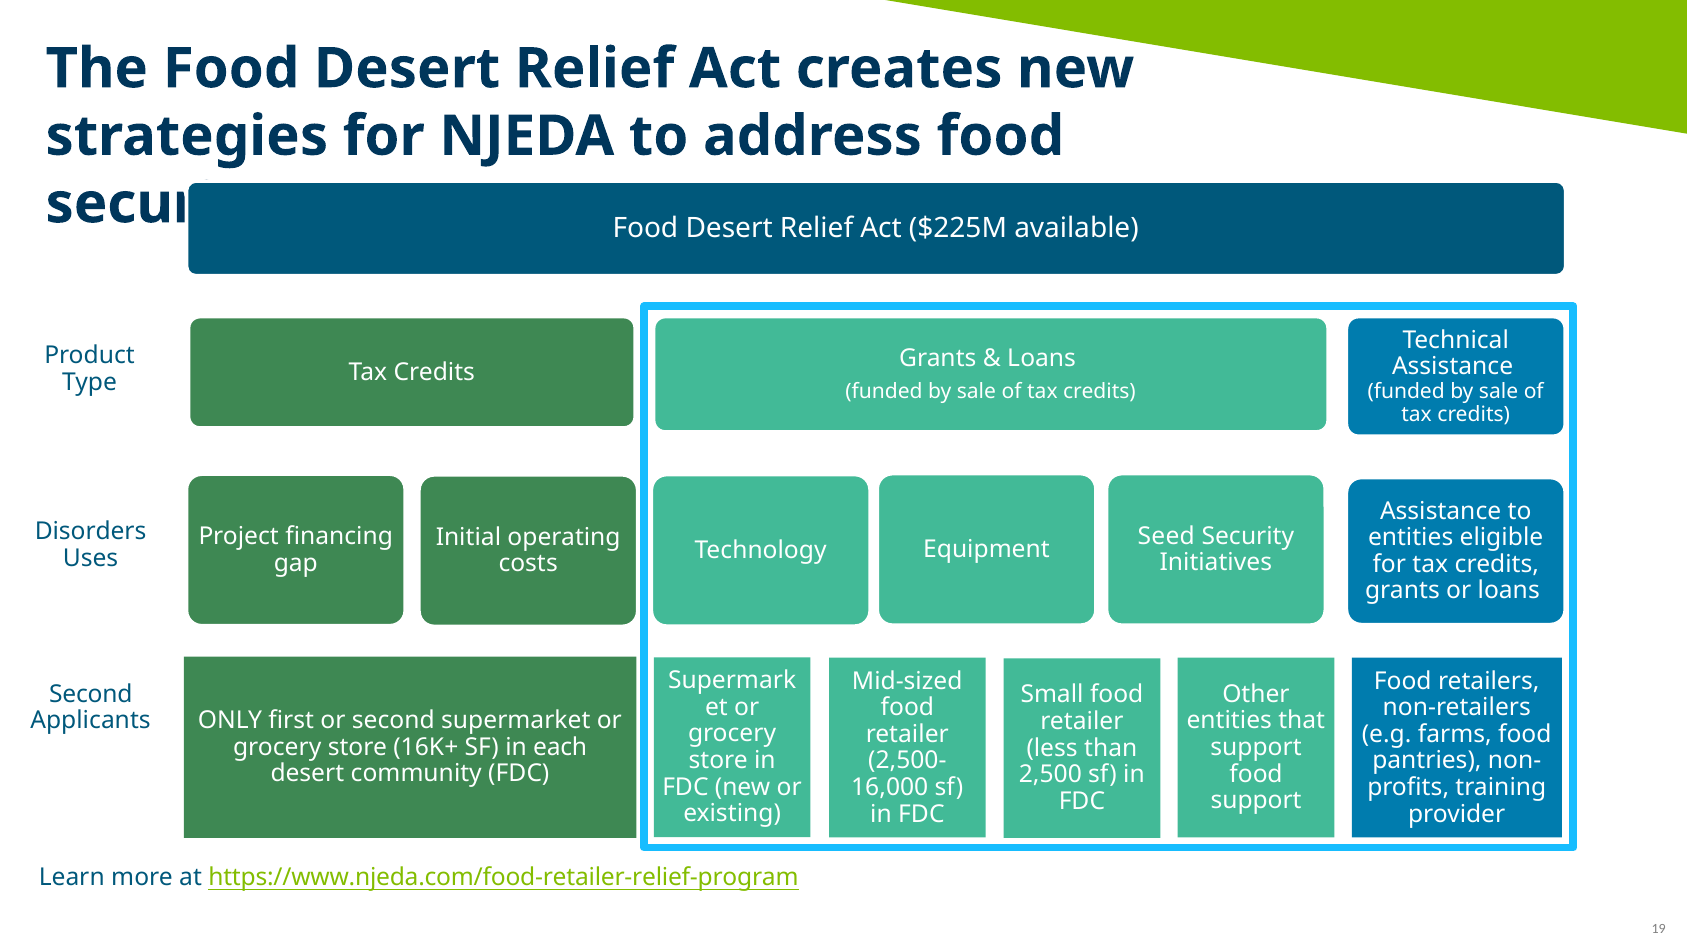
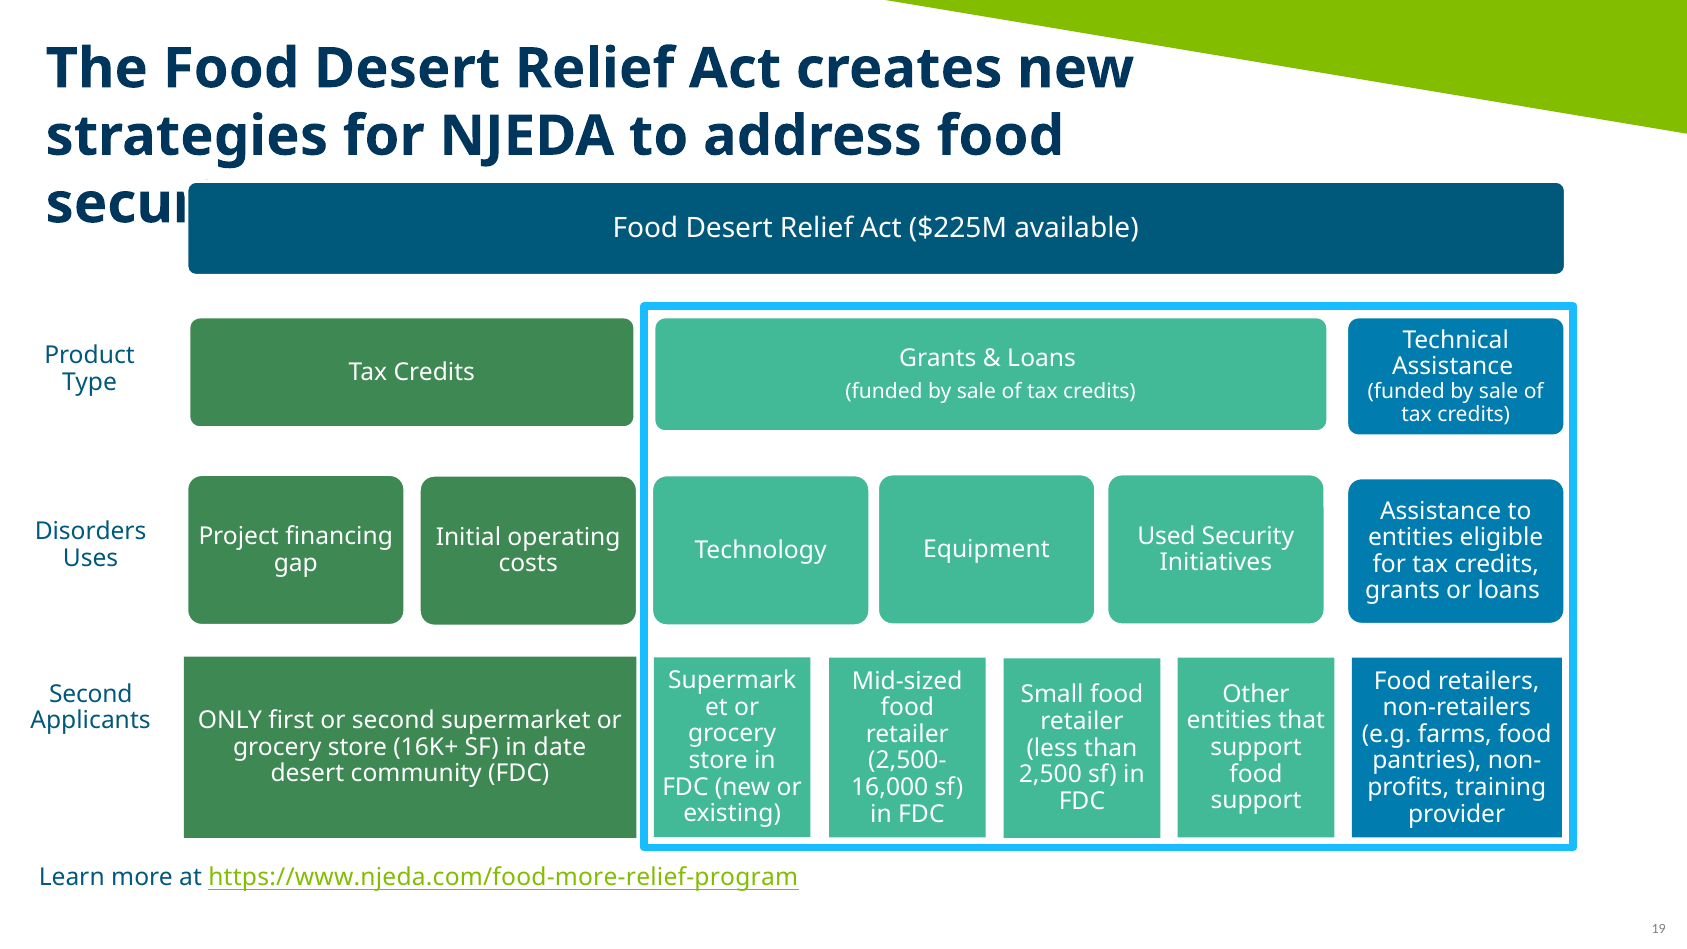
Seed: Seed -> Used
each: each -> date
https://www.njeda.com/food-retailer-relief-program: https://www.njeda.com/food-retailer-relief-program -> https://www.njeda.com/food-more-relief-program
